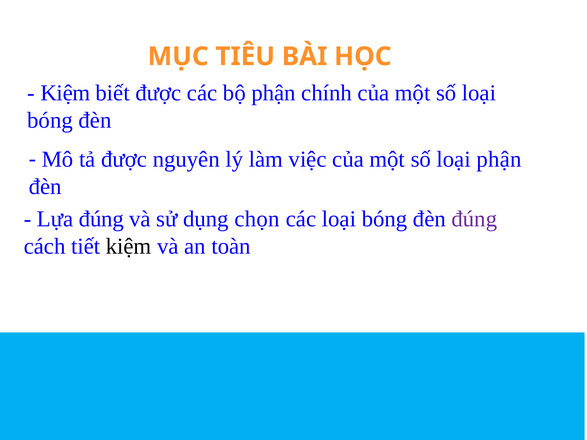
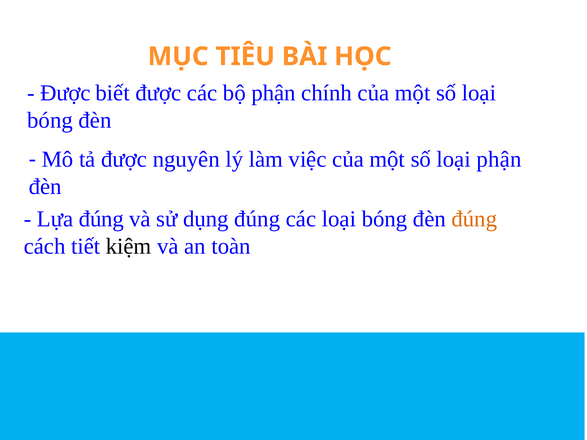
Kiệm at (65, 93): Kiệm -> Được
dụng chọn: chọn -> đúng
đúng at (474, 219) colour: purple -> orange
